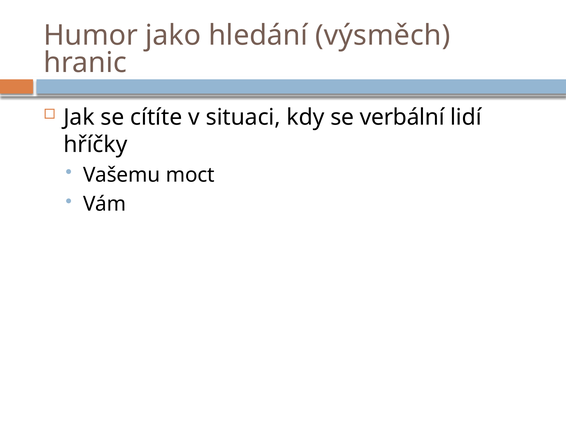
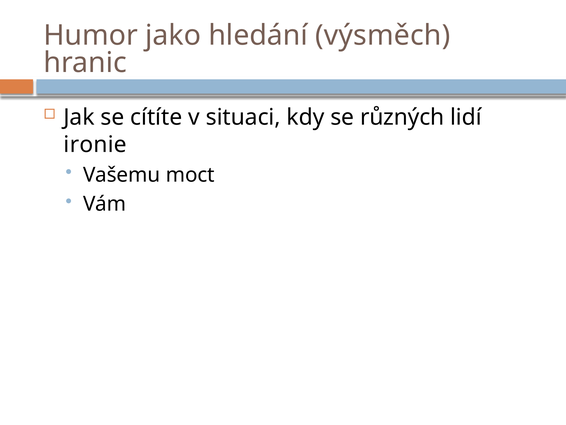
verbální: verbální -> různých
hříčky: hříčky -> ironie
